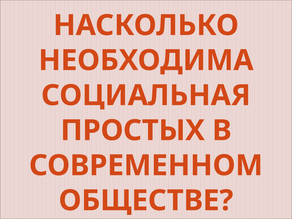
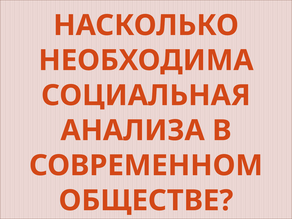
ПРОСТЫХ: ПРОСТЫХ -> АНАЛИЗА
